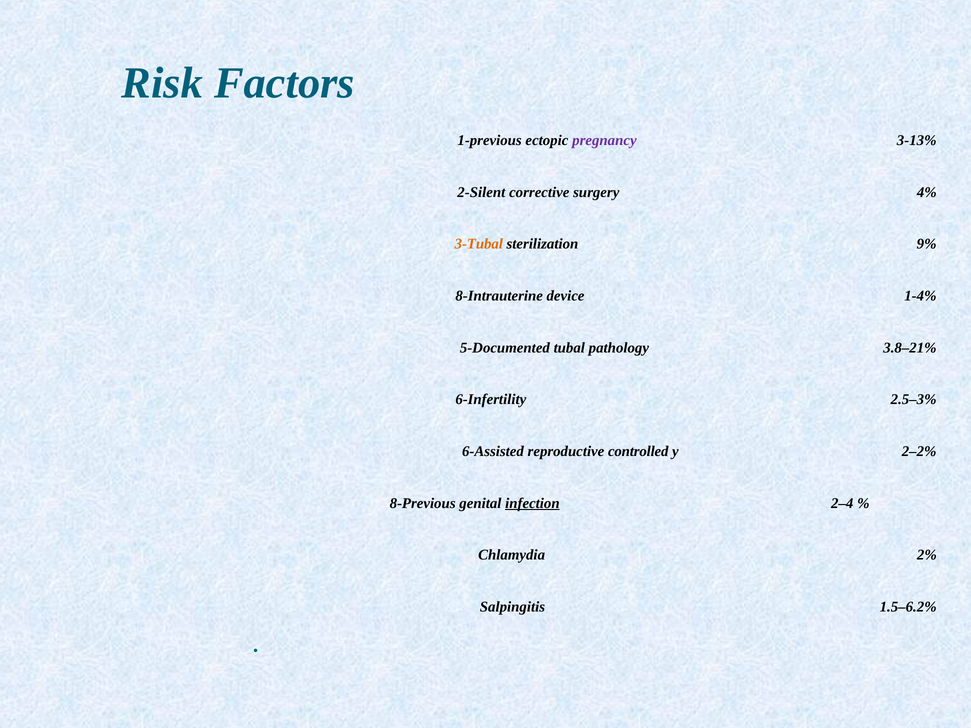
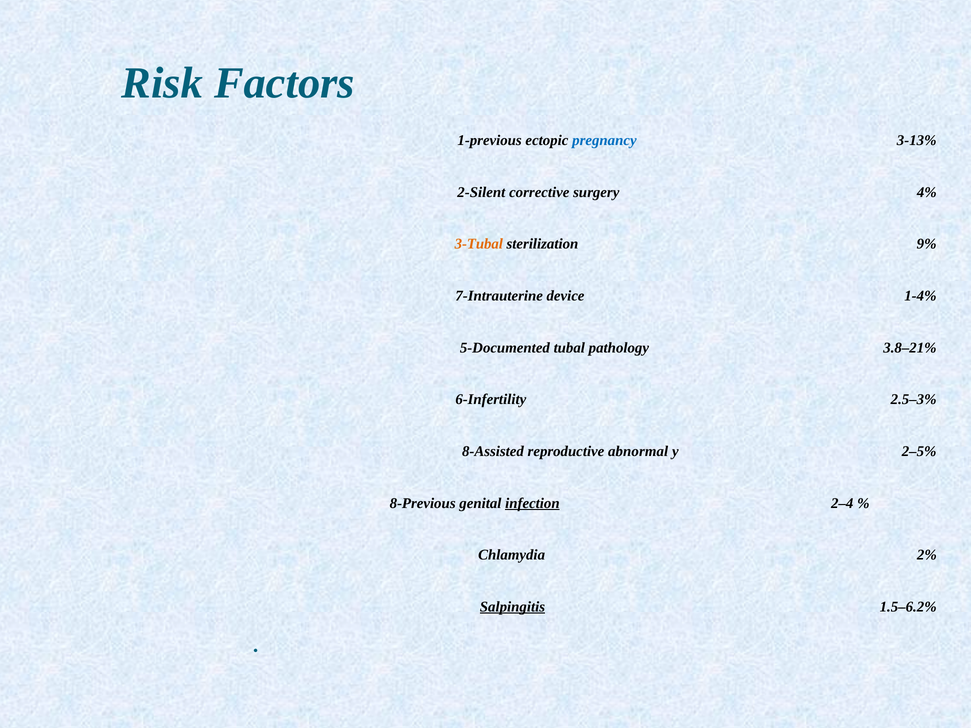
pregnancy colour: purple -> blue
8-Intrauterine: 8-Intrauterine -> 7-Intrauterine
6-Assisted: 6-Assisted -> 8-Assisted
controlled: controlled -> abnormal
2–2%: 2–2% -> 2–5%
Salpingitis underline: none -> present
